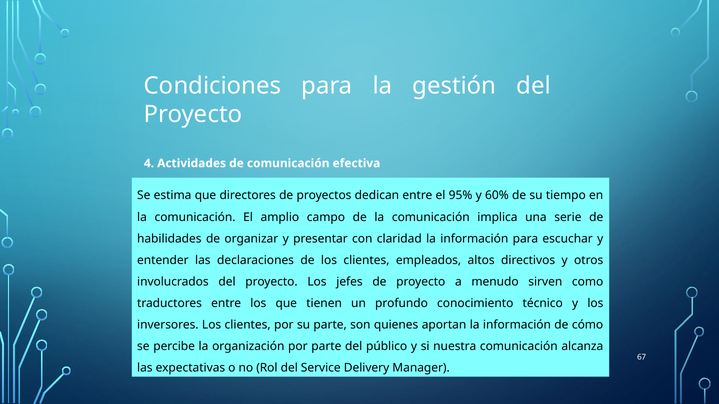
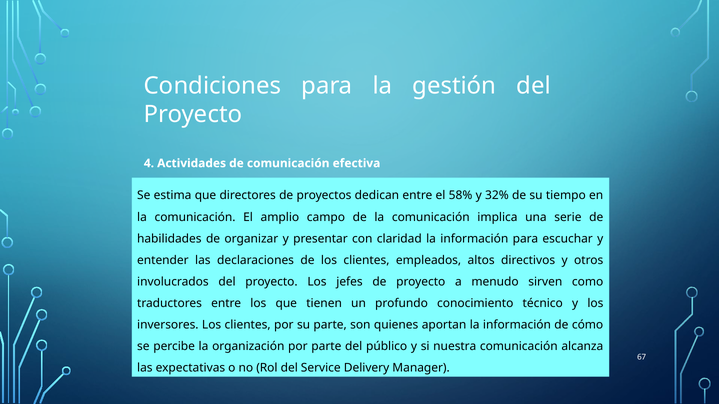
95%: 95% -> 58%
60%: 60% -> 32%
